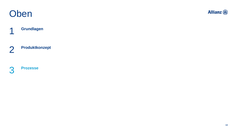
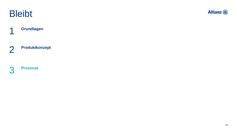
Oben: Oben -> Bleibt
